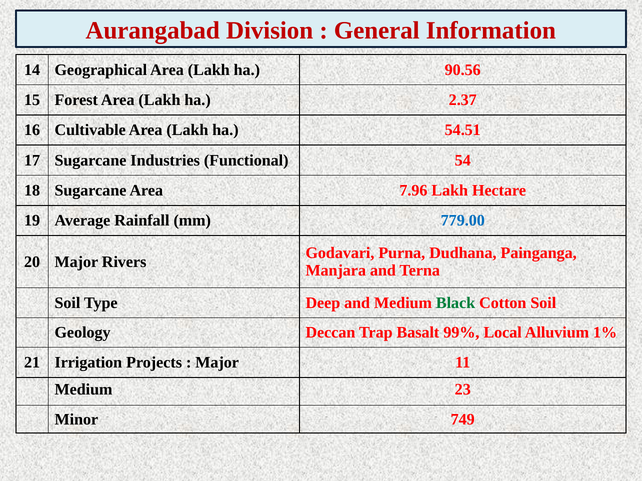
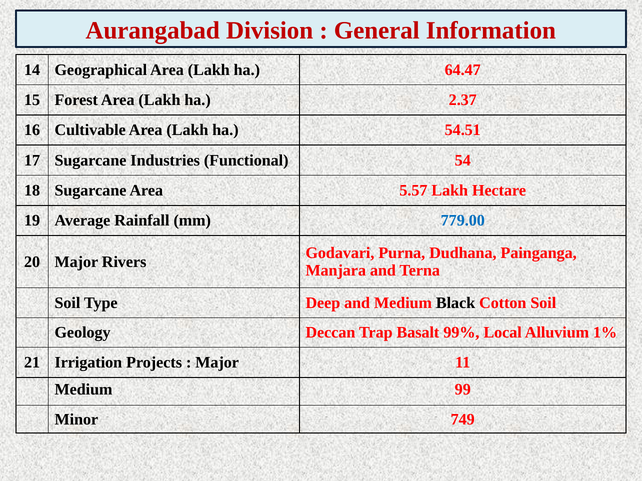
90.56: 90.56 -> 64.47
7.96: 7.96 -> 5.57
Black colour: green -> black
23: 23 -> 99
